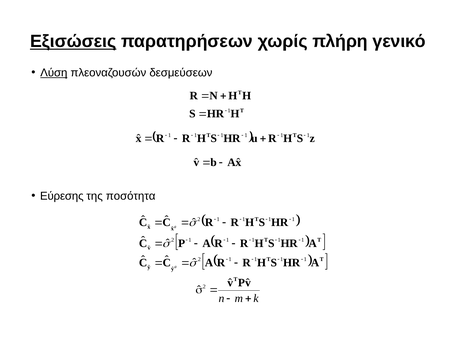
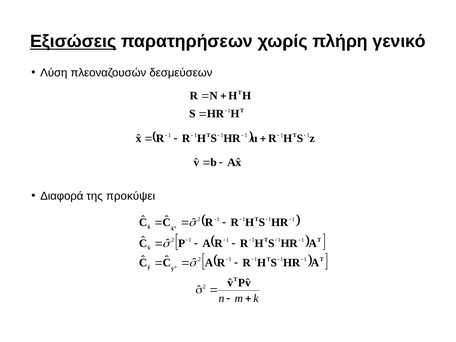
Λύση underline: present -> none
Εύρεσης: Εύρεσης -> Διαφορά
ποσότητα: ποσότητα -> προκύψει
